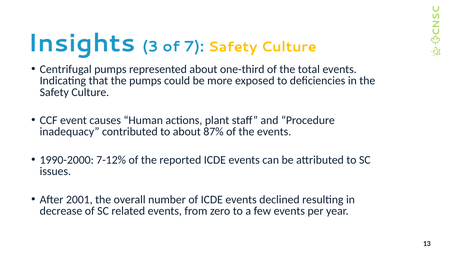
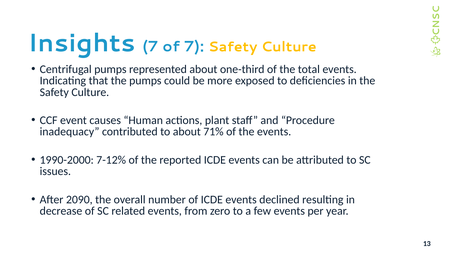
Insights 3: 3 -> 7
87%: 87% -> 71%
2001: 2001 -> 2090
